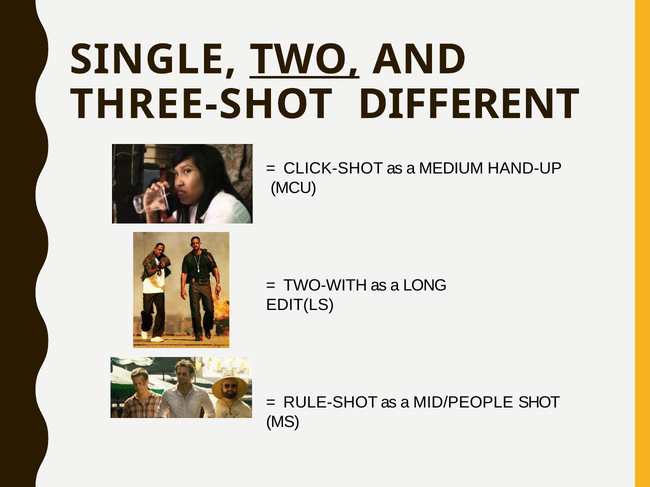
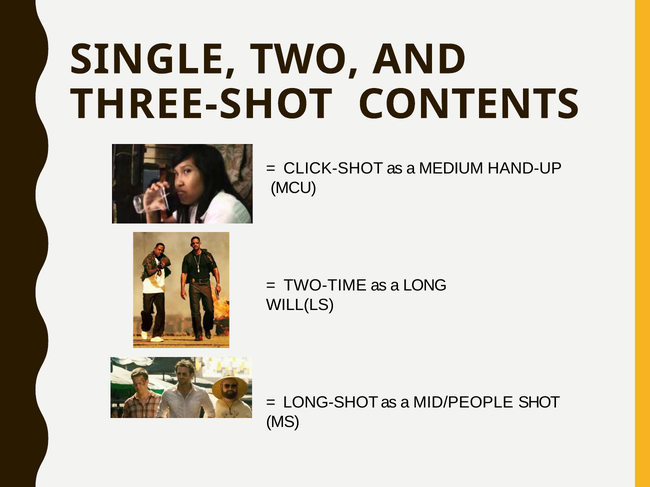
TWO underline: present -> none
DIFFERENT: DIFFERENT -> CONTENTS
TWO-WITH: TWO-WITH -> TWO-TIME
EDIT(LS: EDIT(LS -> WILL(LS
RULE-SHOT: RULE-SHOT -> LONG-SHOT
